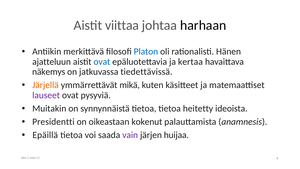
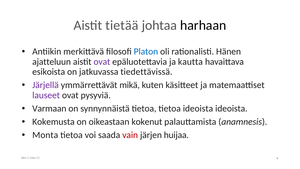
viittaa: viittaa -> tietää
ovat at (102, 62) colour: blue -> purple
kertaa: kertaa -> kautta
näkemys: näkemys -> esikoista
Järjellä colour: orange -> purple
Muitakin: Muitakin -> Varmaan
tietoa heitetty: heitetty -> ideoista
Presidentti: Presidentti -> Kokemusta
Epäillä: Epäillä -> Monta
vain colour: purple -> red
